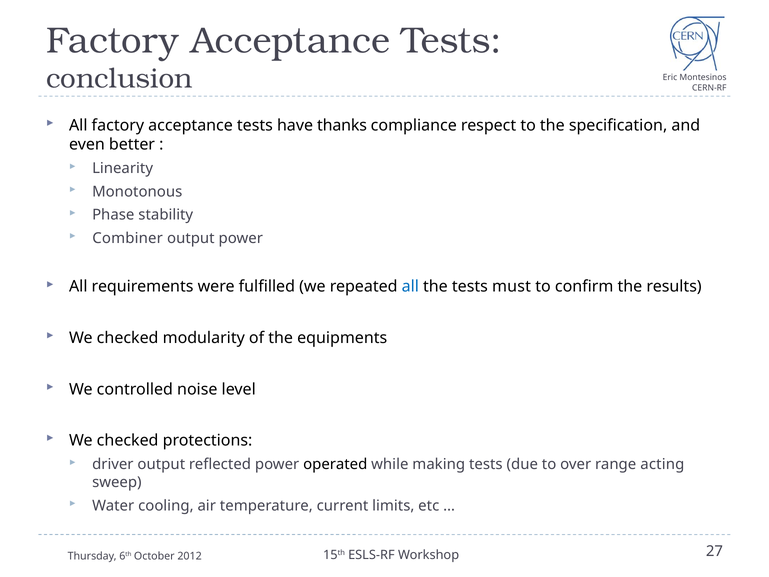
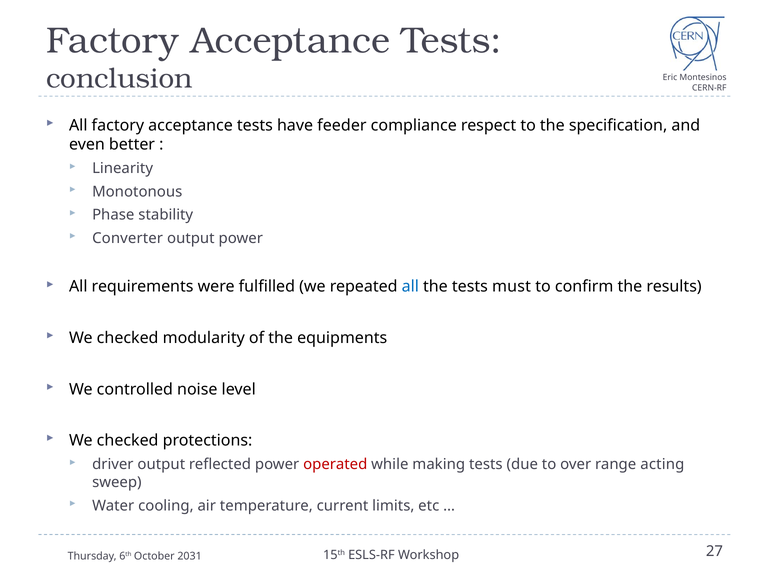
thanks: thanks -> feeder
Combiner: Combiner -> Converter
operated colour: black -> red
2012: 2012 -> 2031
